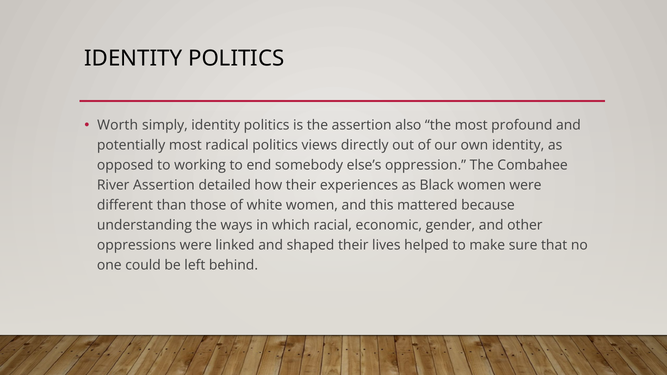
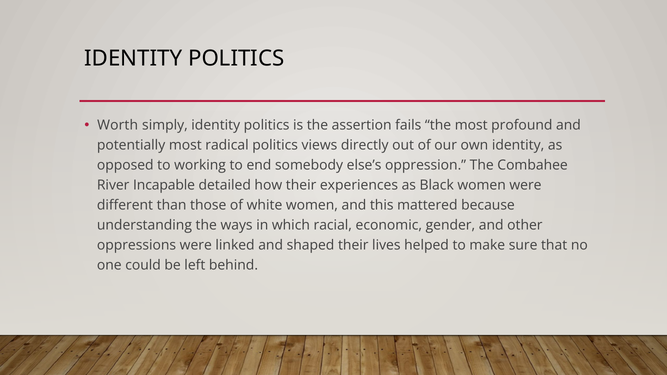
also: also -> fails
River Assertion: Assertion -> Incapable
